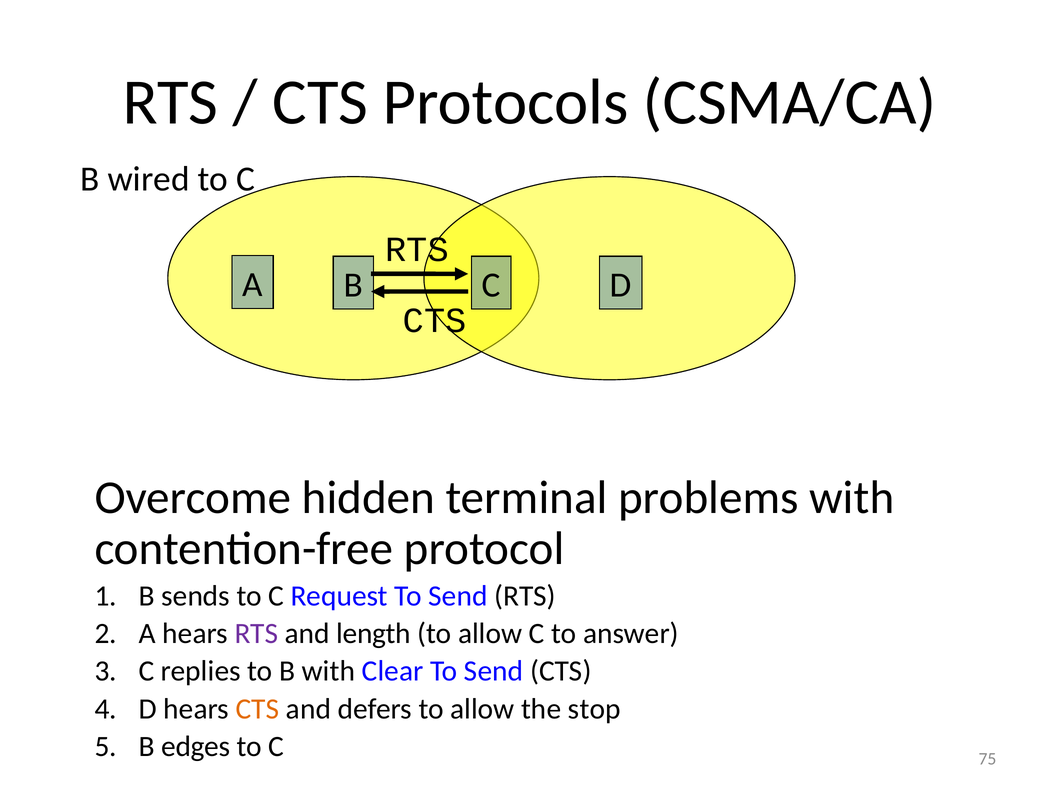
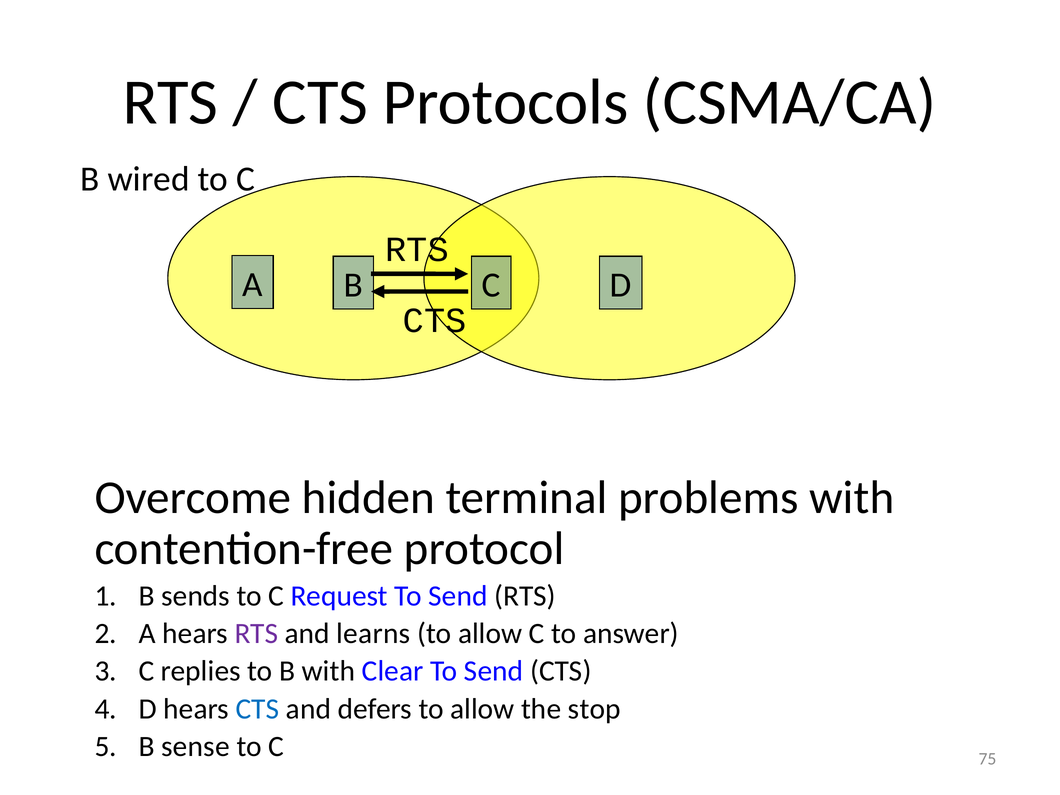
length: length -> learns
CTS at (257, 709) colour: orange -> blue
edges: edges -> sense
